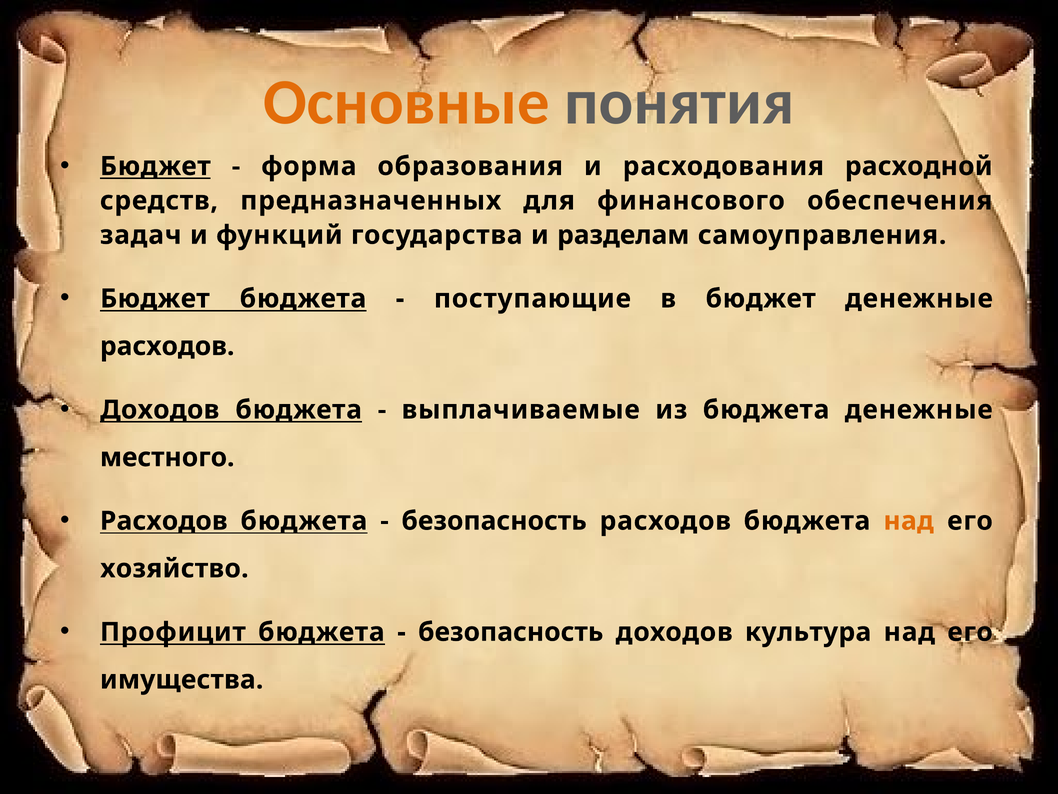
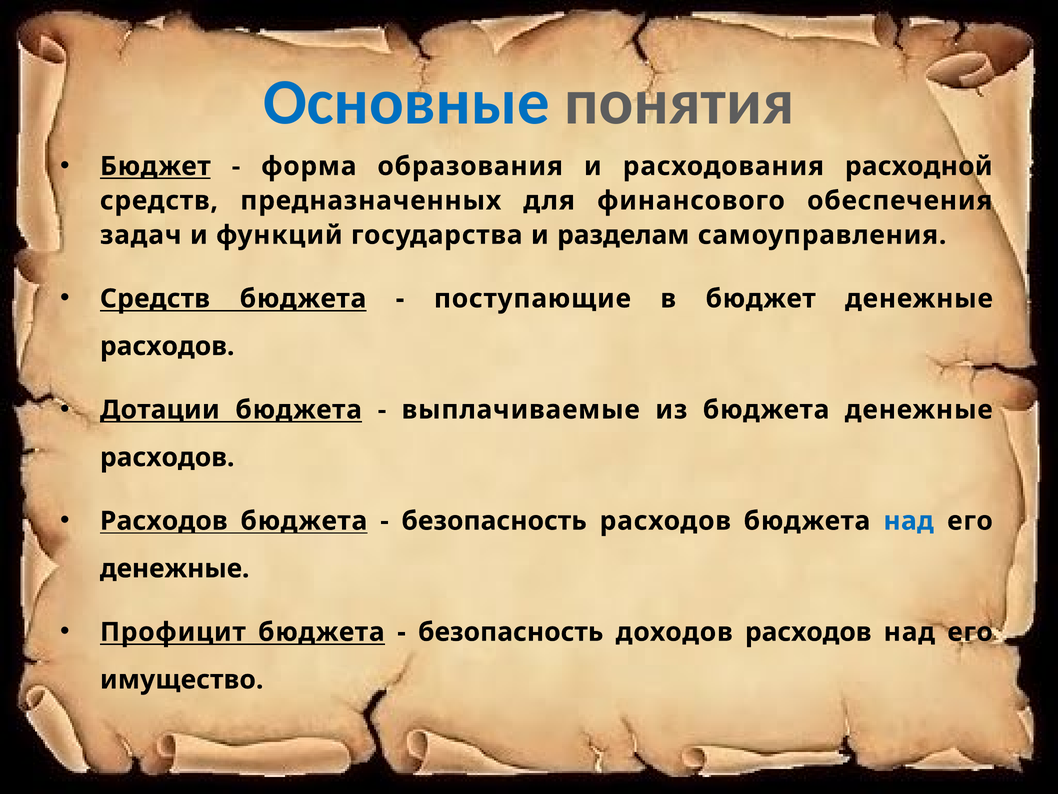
Основные colour: orange -> blue
Бюджет at (155, 298): Бюджет -> Средств
Доходов at (160, 410): Доходов -> Дотации
местного at (167, 457): местного -> расходов
над at (909, 521) colour: orange -> blue
хозяйство at (174, 568): хозяйство -> денежные
доходов культура: культура -> расходов
имущества: имущества -> имущество
